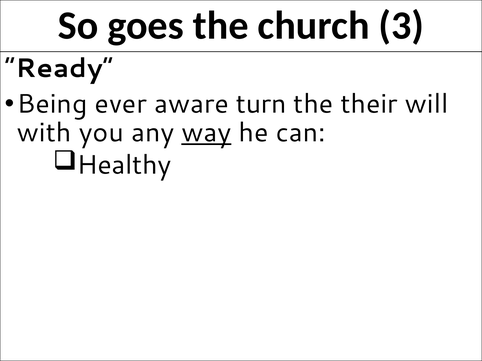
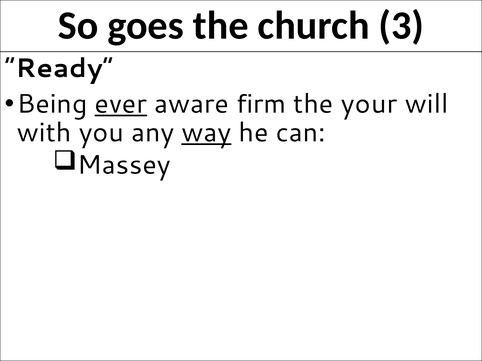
ever underline: none -> present
turn: turn -> firm
their: their -> your
Healthy: Healthy -> Massey
